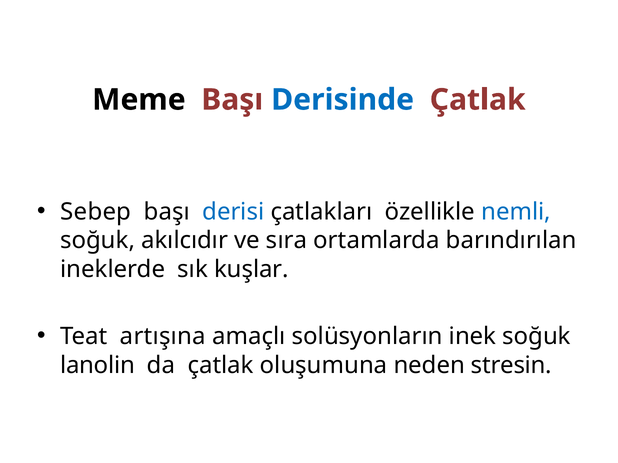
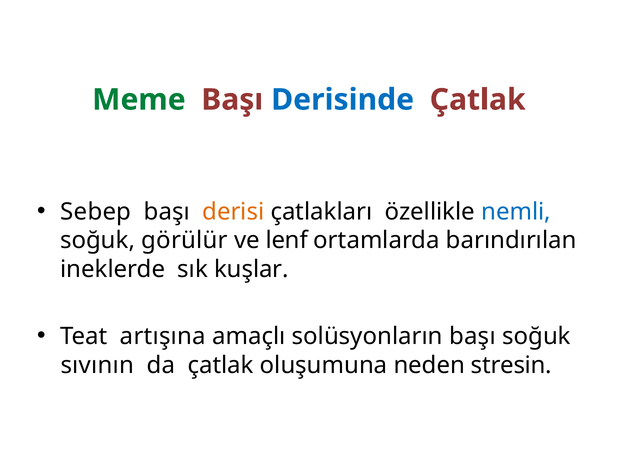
Meme colour: black -> green
derisi colour: blue -> orange
akılcıdır: akılcıdır -> görülür
sıra: sıra -> lenf
solüsyonların inek: inek -> başı
lanolin: lanolin -> sıvının
